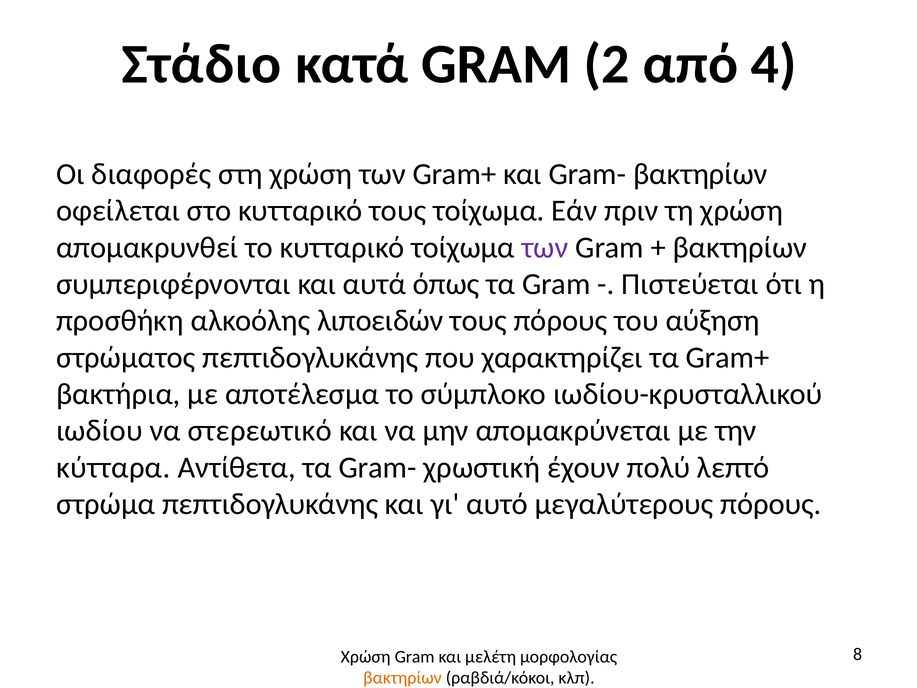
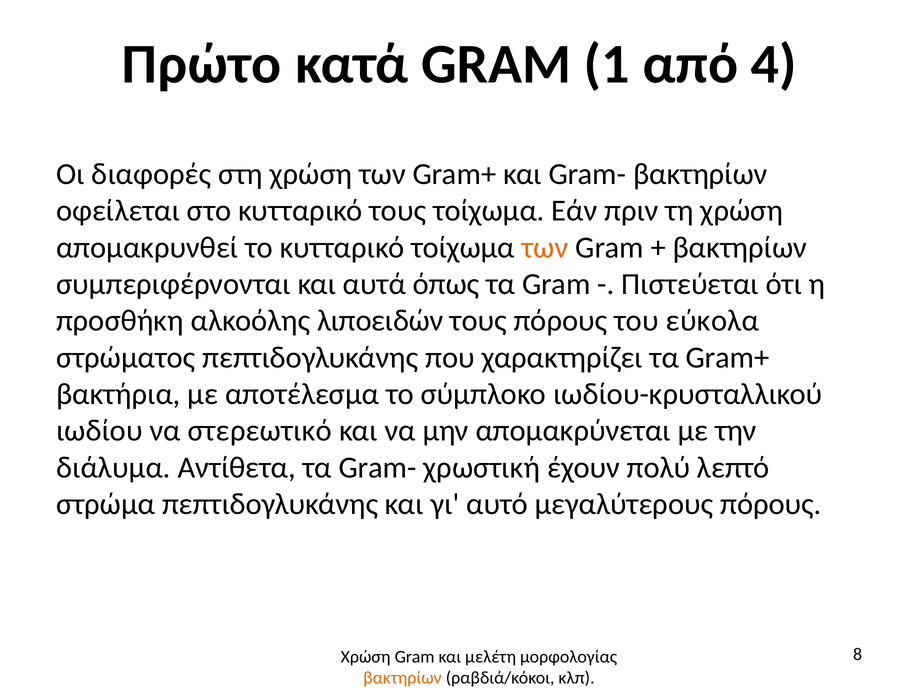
Στάδιο: Στάδιο -> Πρώτο
2: 2 -> 1
των at (545, 247) colour: purple -> orange
αύξηση: αύξηση -> εύκολα
κύτταρα: κύτταρα -> διάλυμα
